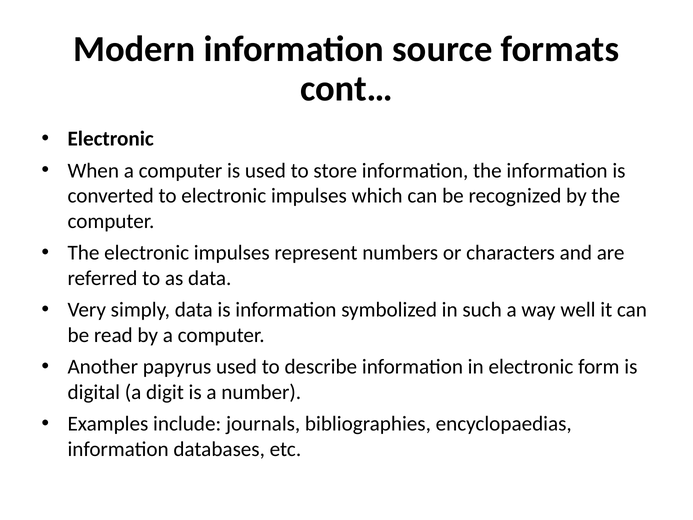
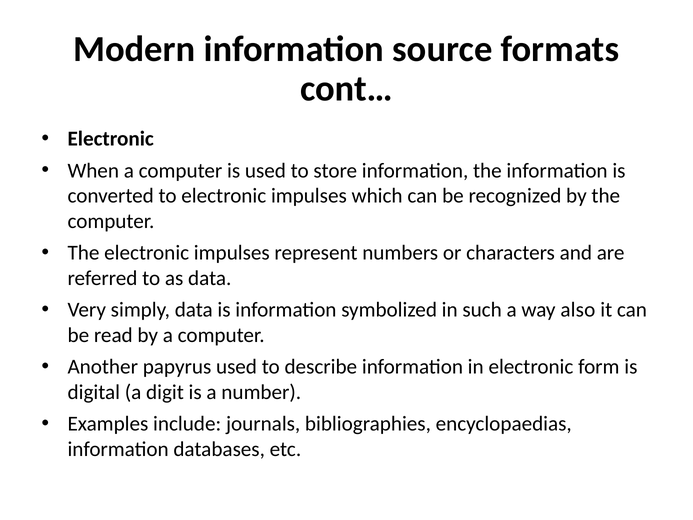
well: well -> also
